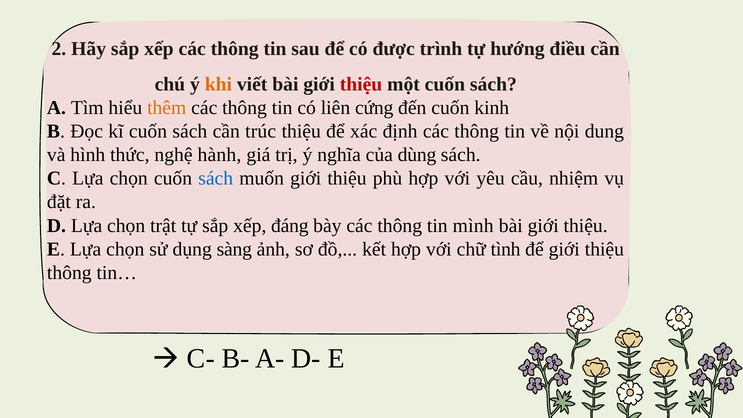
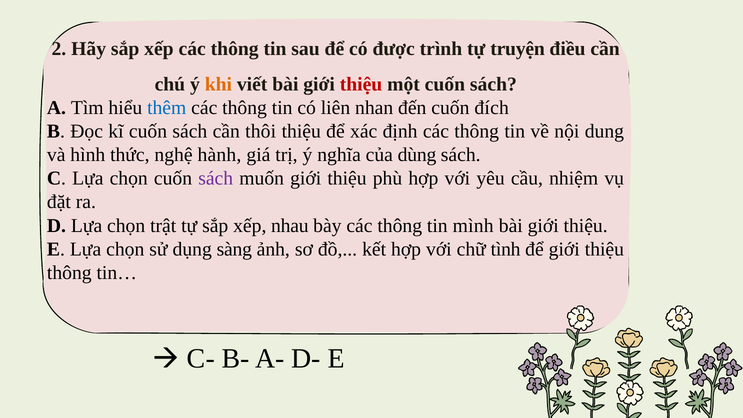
hướng: hướng -> truyện
thêm colour: orange -> blue
cứng: cứng -> nhan
kinh: kinh -> đích
trúc: trúc -> thôi
sách at (216, 178) colour: blue -> purple
đáng: đáng -> nhau
